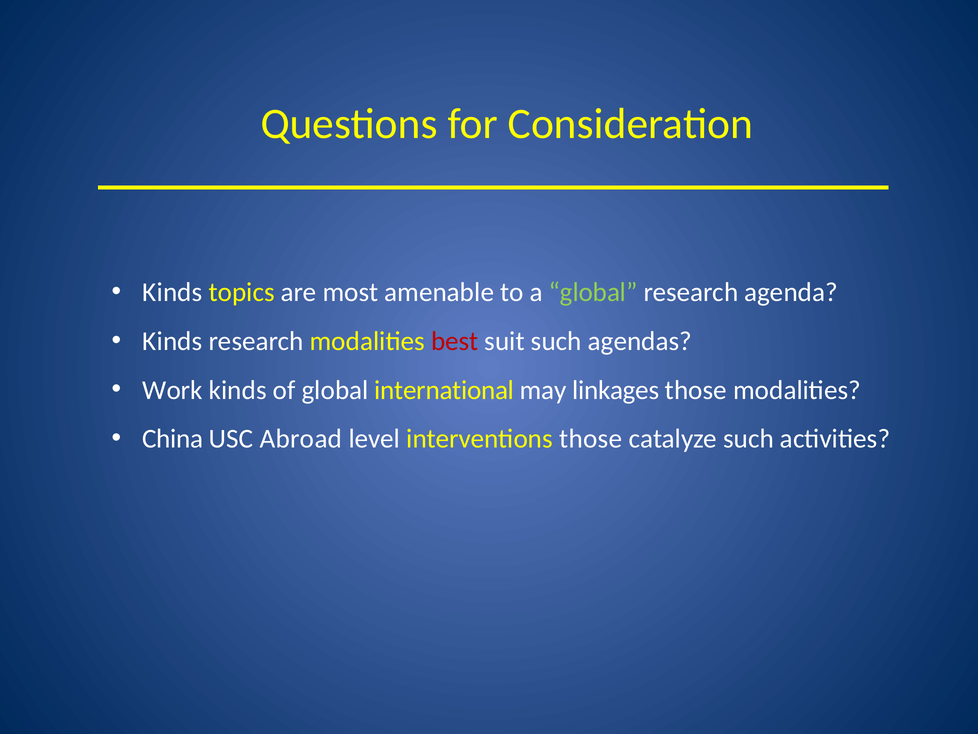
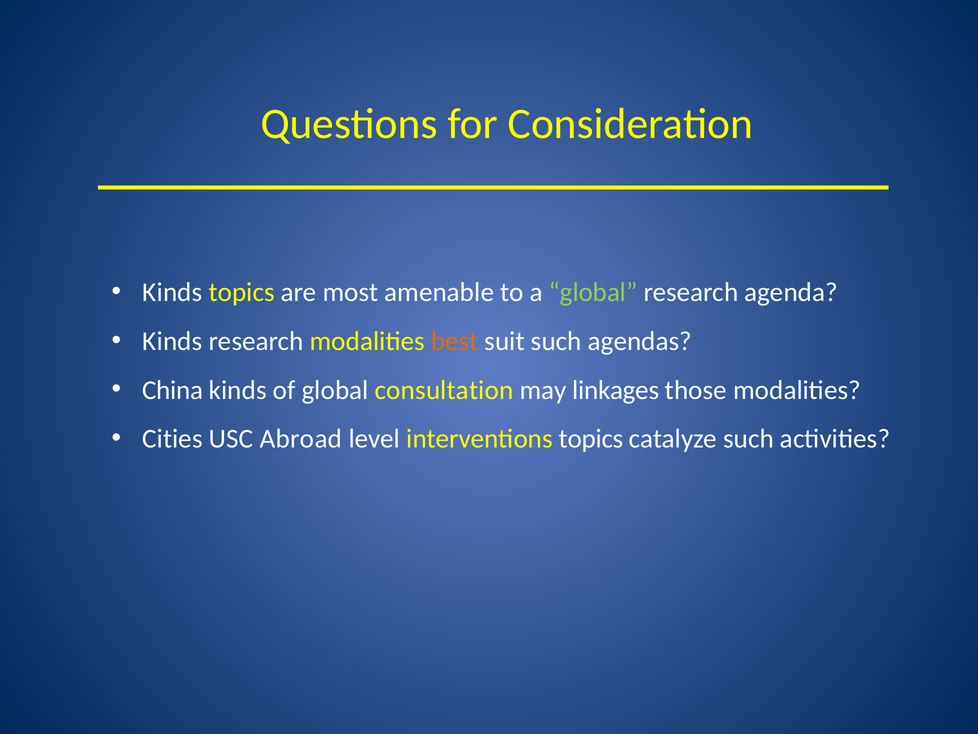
best colour: red -> orange
Work: Work -> China
international: international -> consultation
China: China -> Cities
interventions those: those -> topics
